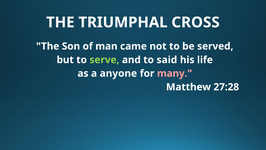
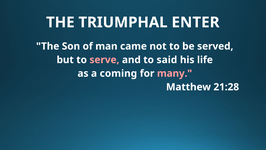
CROSS: CROSS -> ENTER
serve colour: light green -> pink
anyone: anyone -> coming
27:28: 27:28 -> 21:28
